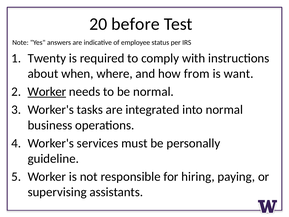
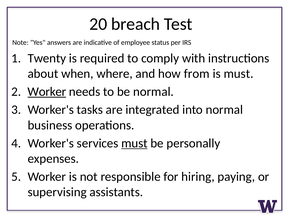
before: before -> breach
is want: want -> must
must at (134, 143) underline: none -> present
guideline: guideline -> expenses
